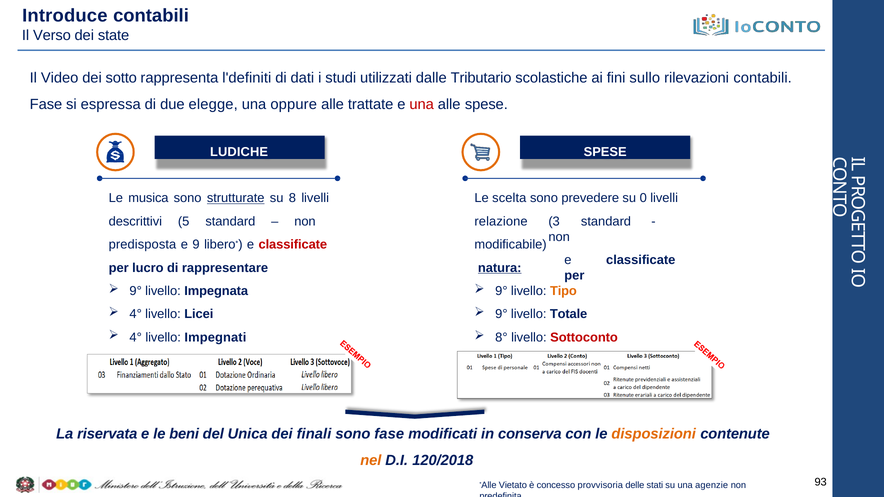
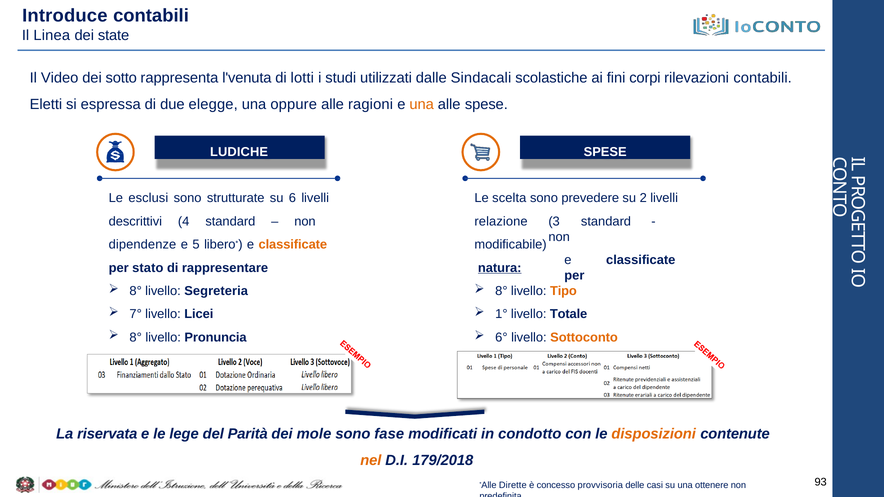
Verso: Verso -> Linea
l'definiti: l'definiti -> l'venuta
dati: dati -> lotti
Tributario: Tributario -> Sindacali
sullo: sullo -> corpi
Fase at (46, 104): Fase -> Eletti
trattate: trattate -> ragioni
una at (422, 104) colour: red -> orange
musica: musica -> esclusi
strutturate underline: present -> none
8: 8 -> 6
0: 0 -> 2
5: 5 -> 4
predisposta: predisposta -> dipendenze
9: 9 -> 5
classificate at (293, 245) colour: red -> orange
lucro: lucro -> stato
9° at (136, 291): 9° -> 8°
Impegnata: Impegnata -> Segreteria
9° at (501, 291): 9° -> 8°
4° at (136, 314): 4° -> 7°
9° at (501, 314): 9° -> 1°
4° at (136, 337): 4° -> 8°
Impegnati: Impegnati -> Pronuncia
8°: 8° -> 6°
Sottoconto colour: red -> orange
beni: beni -> lege
Unica: Unica -> Parità
finali: finali -> mole
conserva: conserva -> condotto
120/2018: 120/2018 -> 179/2018
Vietato: Vietato -> Dirette
stati: stati -> casi
agenzie: agenzie -> ottenere
